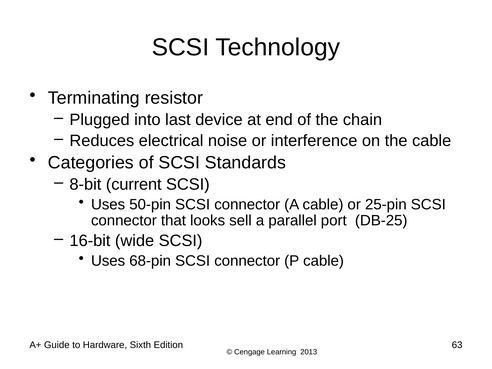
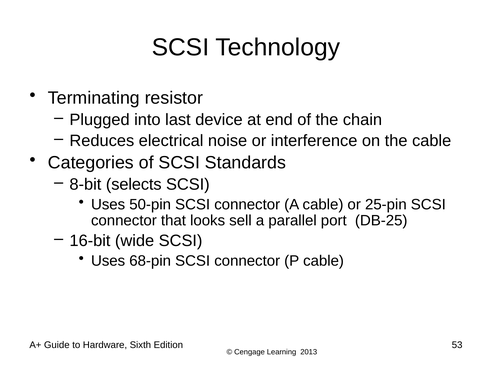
current: current -> selects
63: 63 -> 53
